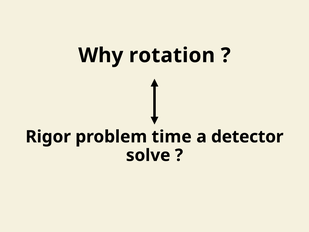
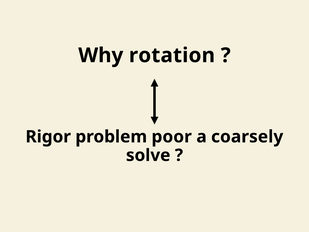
time: time -> poor
detector: detector -> coarsely
